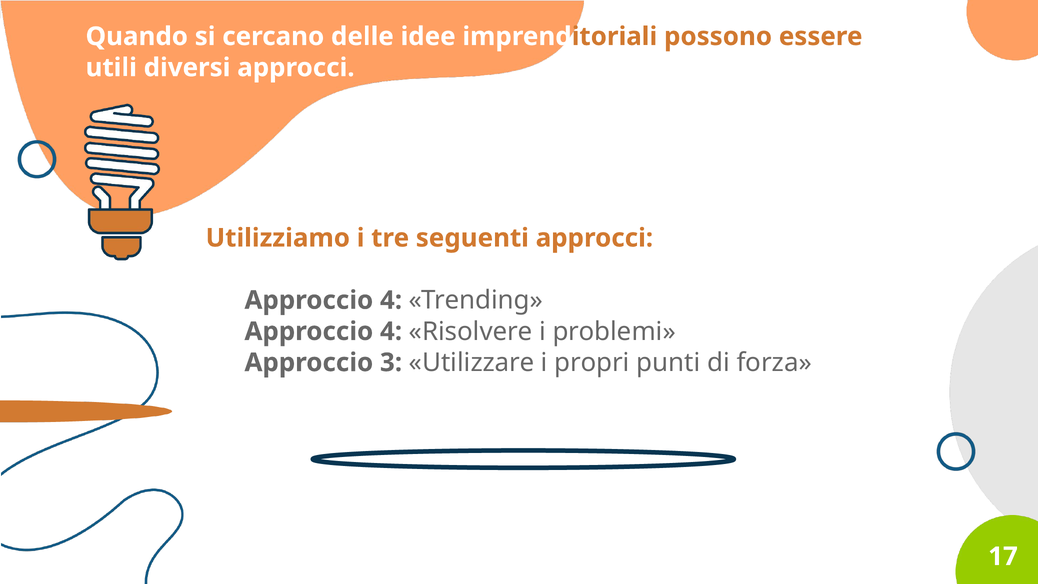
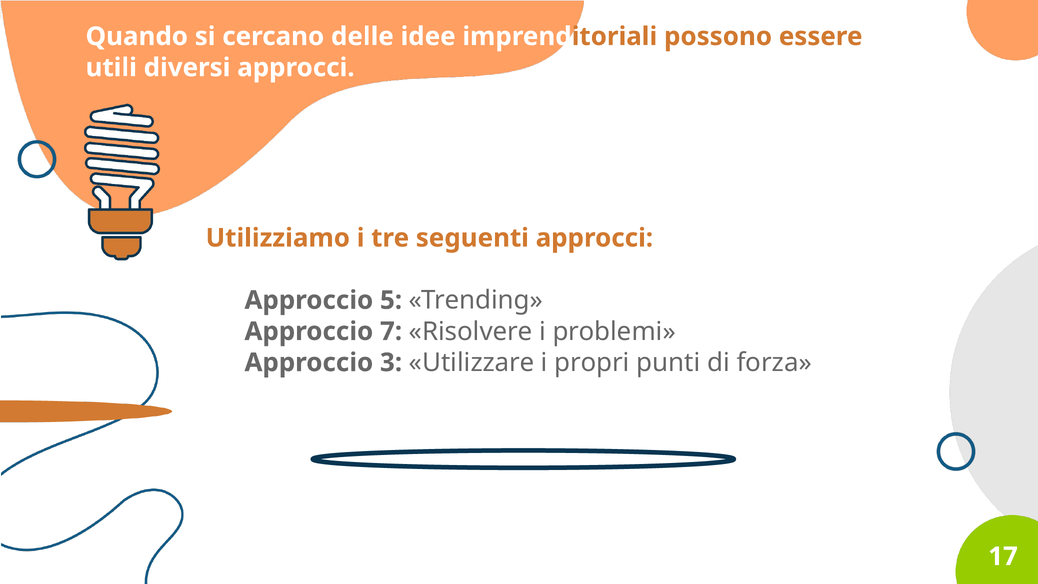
4 at (391, 300): 4 -> 5
4 at (391, 331): 4 -> 7
